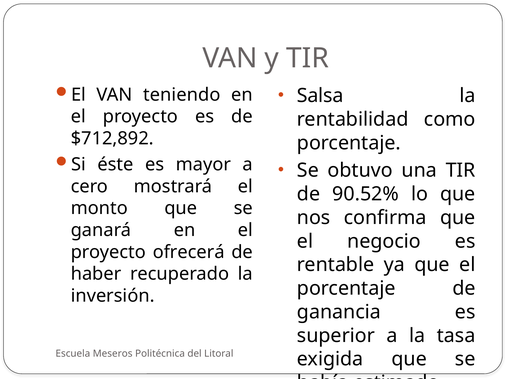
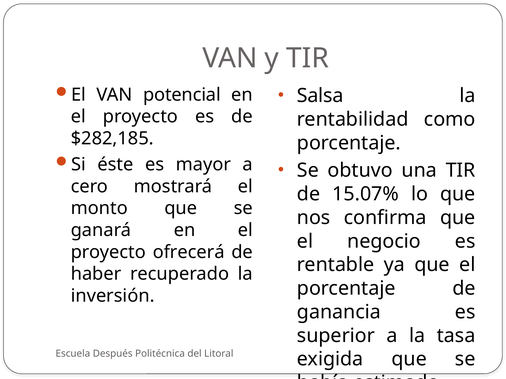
teniendo: teniendo -> potencial
$712,892: $712,892 -> $282,185
90.52%: 90.52% -> 15.07%
Meseros: Meseros -> Después
